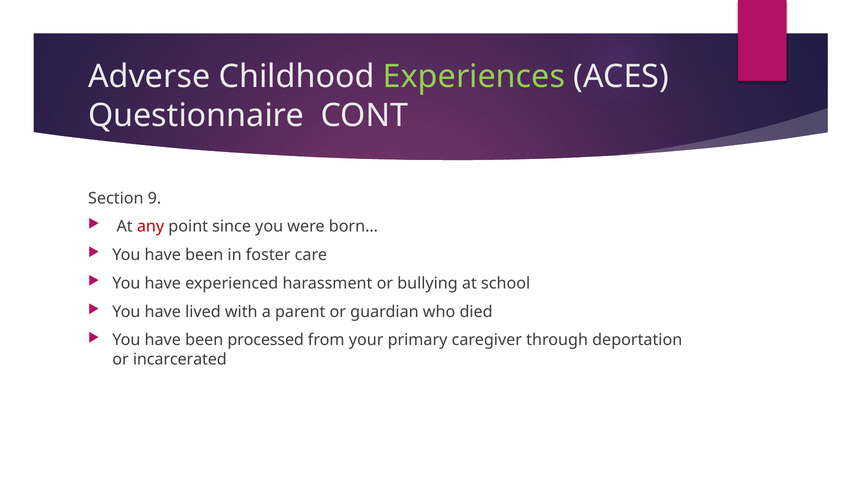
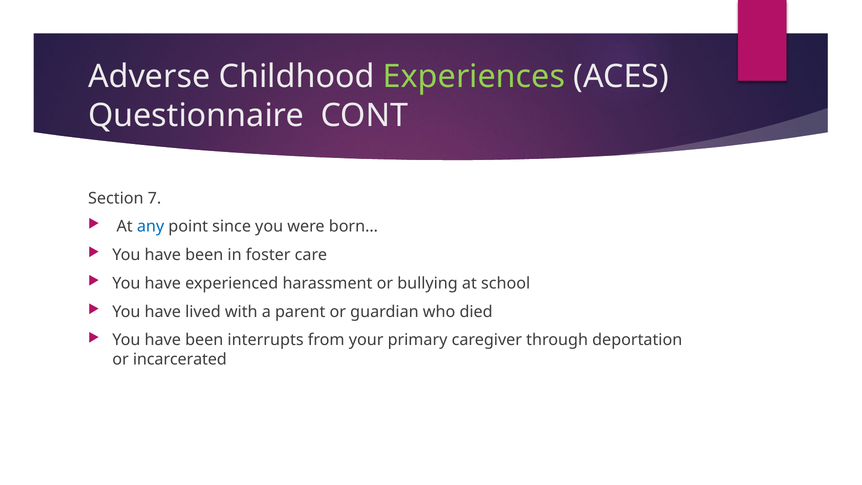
9: 9 -> 7
any colour: red -> blue
processed: processed -> interrupts
